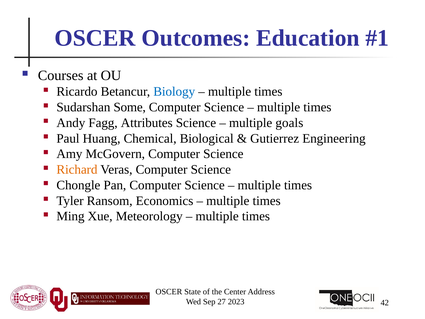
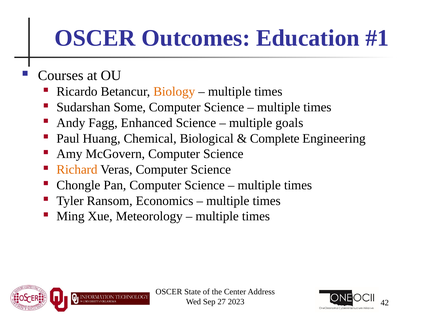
Biology colour: blue -> orange
Attributes: Attributes -> Enhanced
Gutierrez: Gutierrez -> Complete
